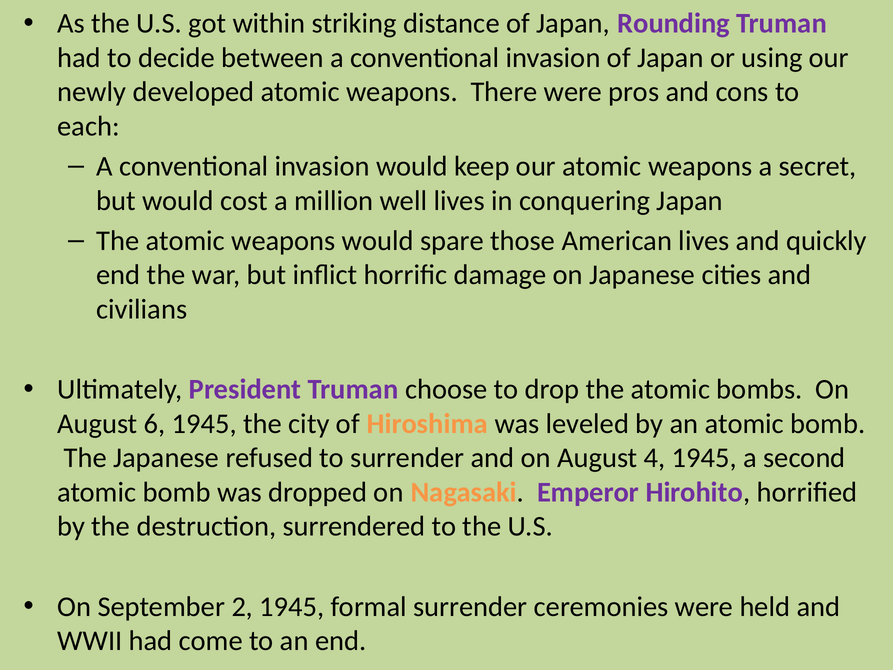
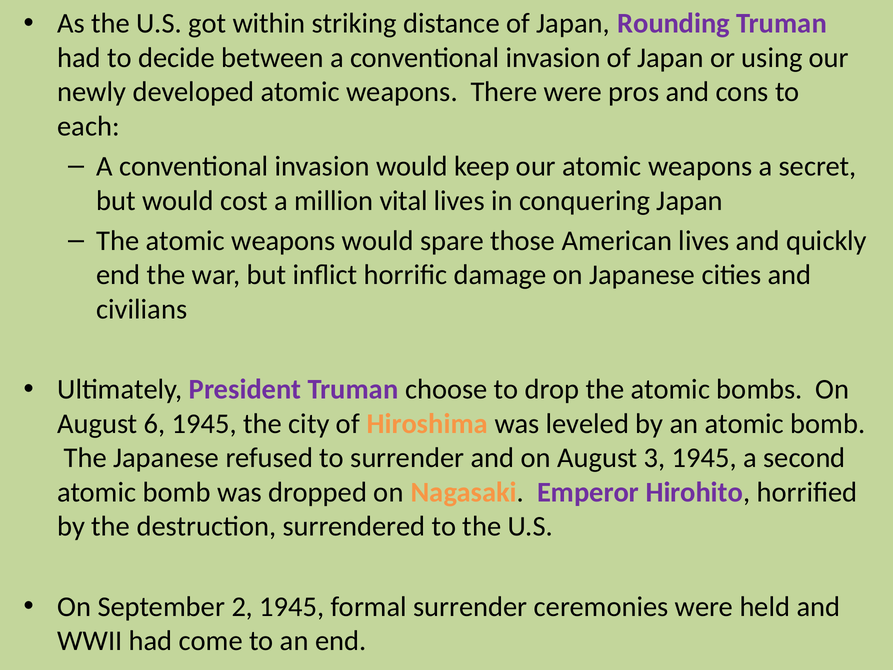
well: well -> vital
4: 4 -> 3
